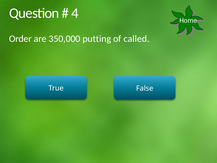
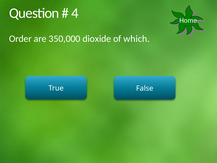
putting: putting -> dioxide
called: called -> which
